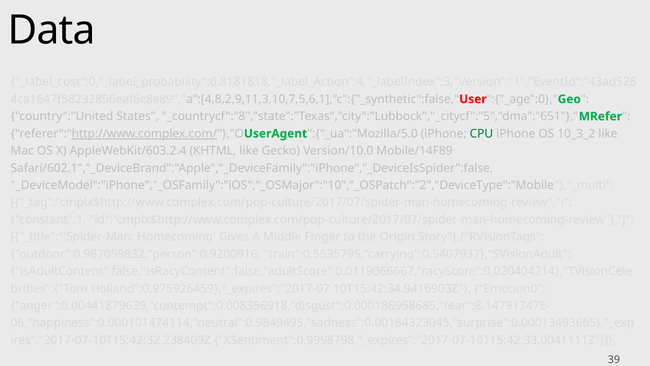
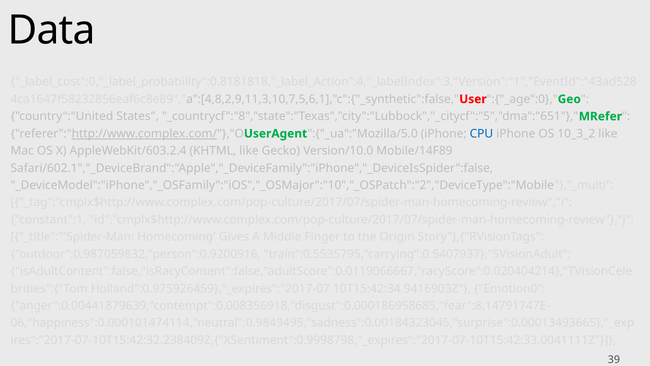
CPU colour: green -> blue
